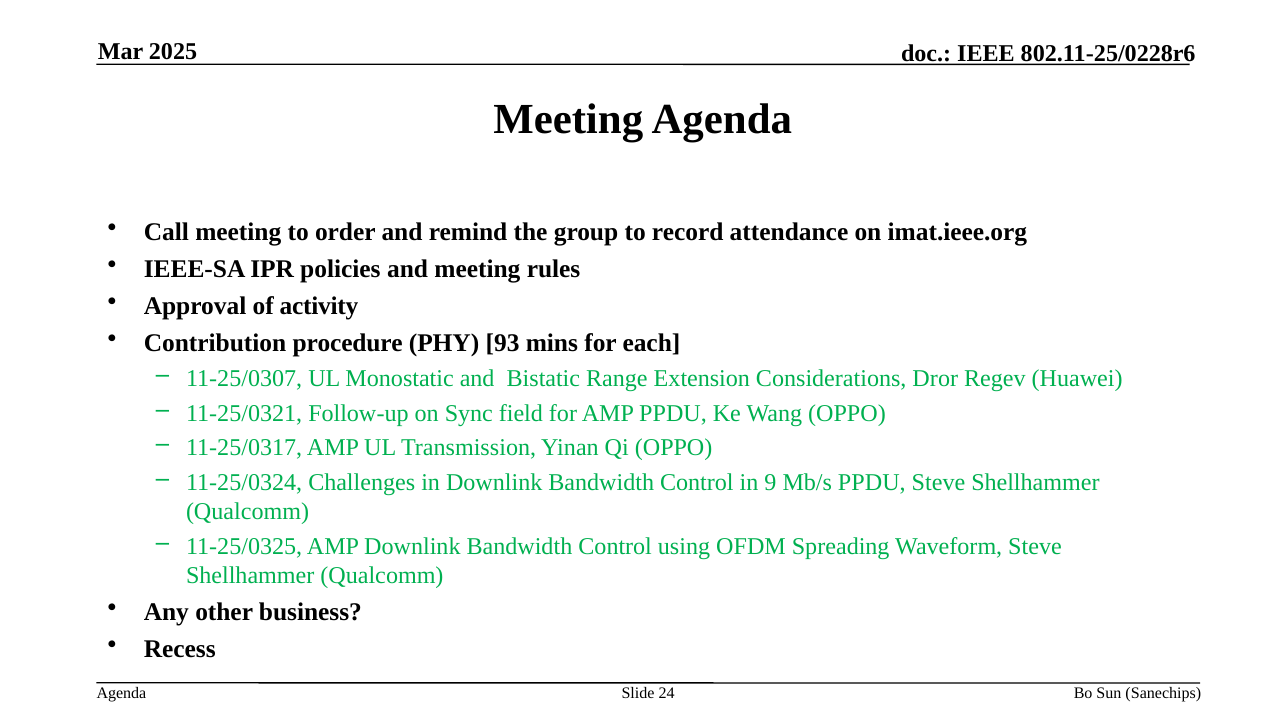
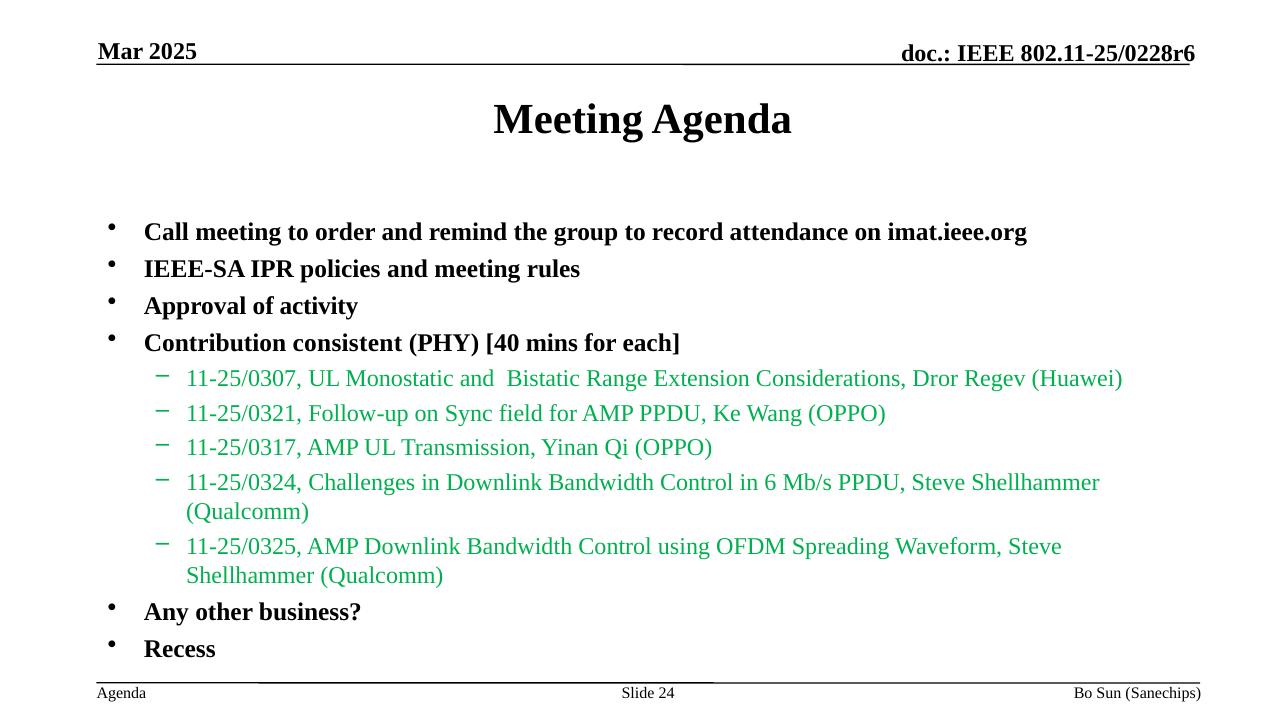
procedure: procedure -> consistent
93: 93 -> 40
9: 9 -> 6
